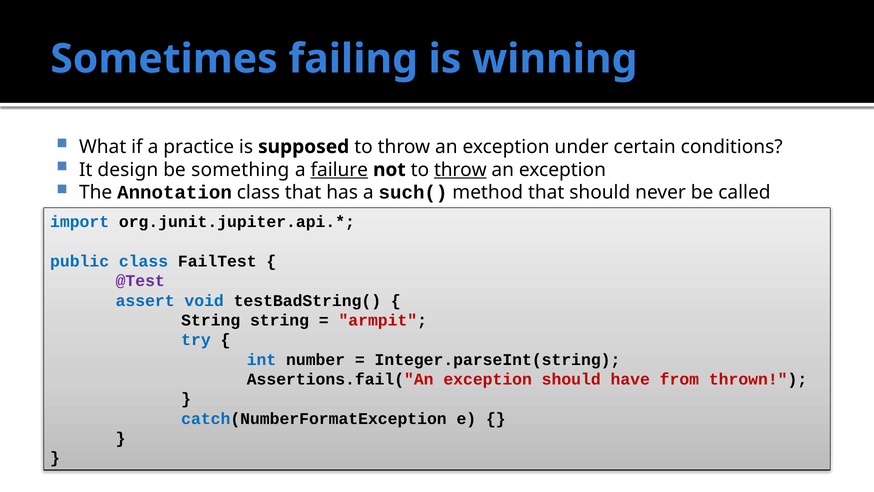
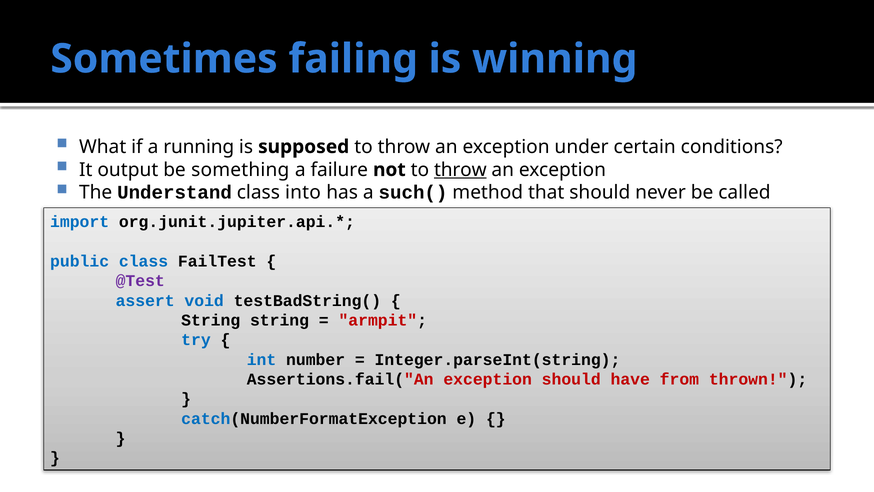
practice: practice -> running
design: design -> output
failure underline: present -> none
Annotation: Annotation -> Understand
class that: that -> into
